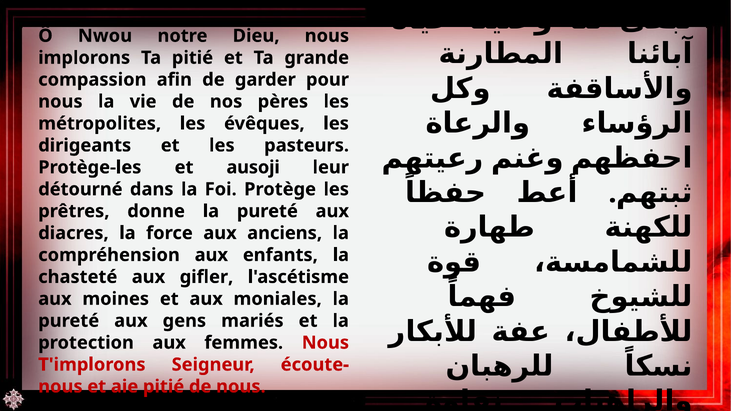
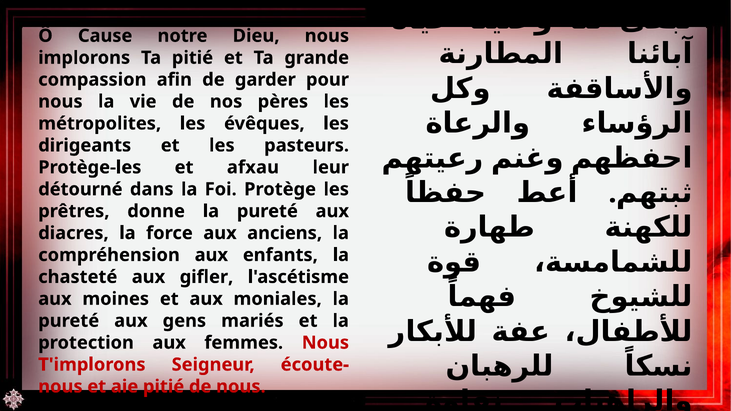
Nwou: Nwou -> Cause
ausoji: ausoji -> afxau
